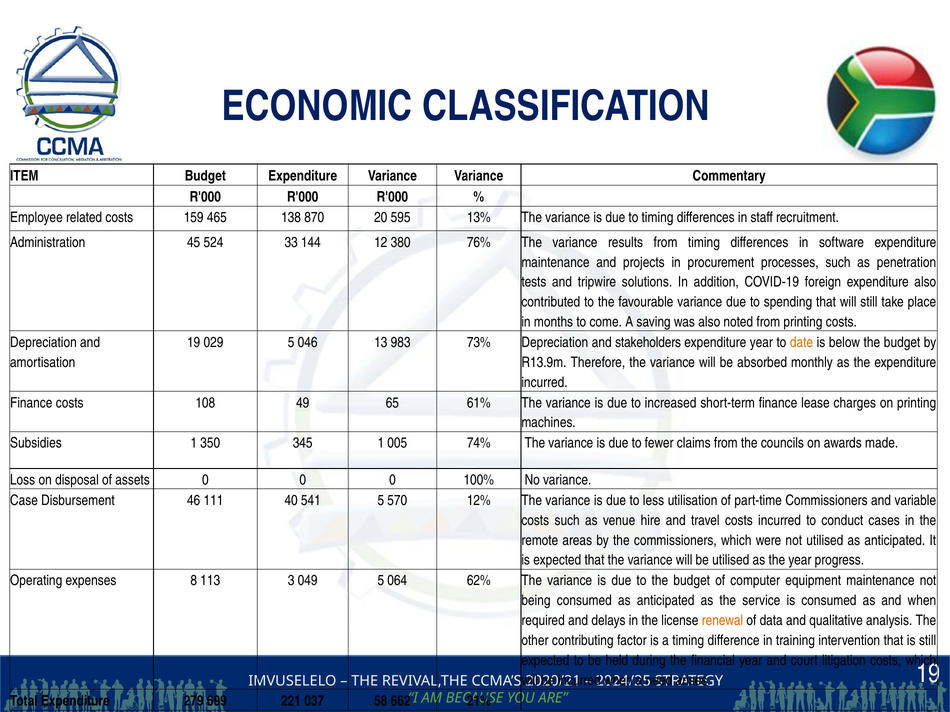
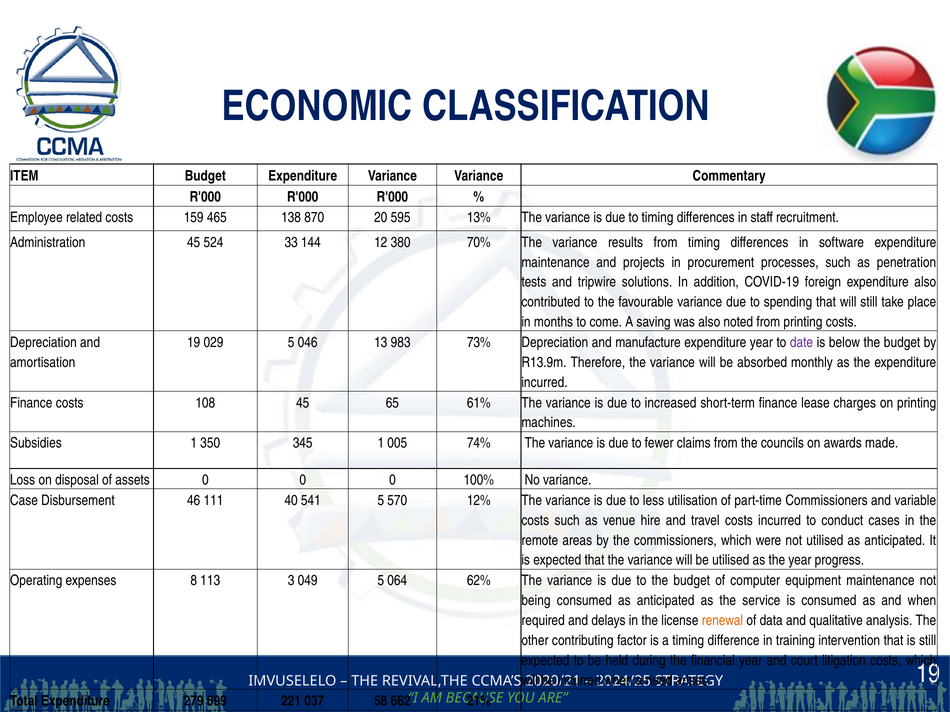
76%: 76% -> 70%
stakeholders: stakeholders -> manufacture
date colour: orange -> purple
108 49: 49 -> 45
